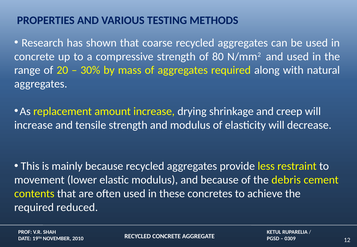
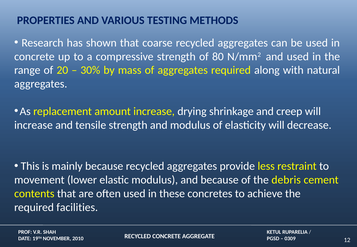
reduced: reduced -> facilities
